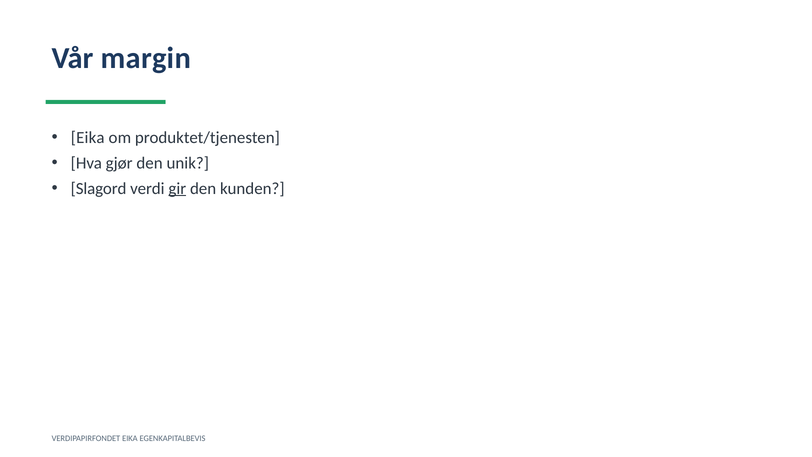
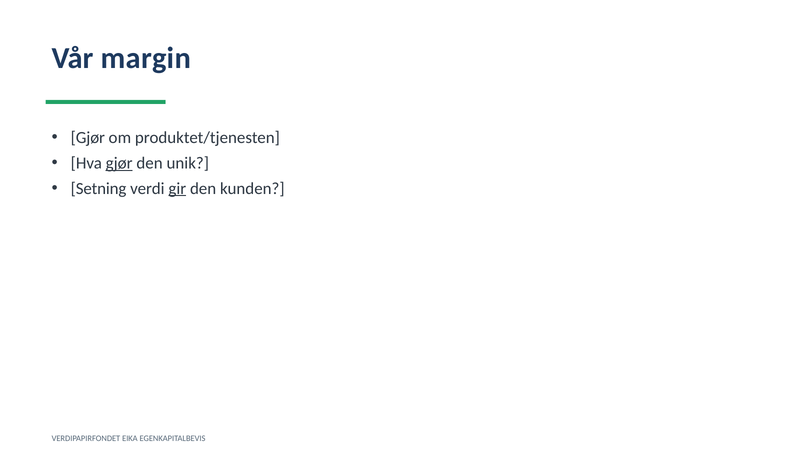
Eika at (88, 138): Eika -> Gjør
gjør at (119, 163) underline: none -> present
Slagord: Slagord -> Setning
